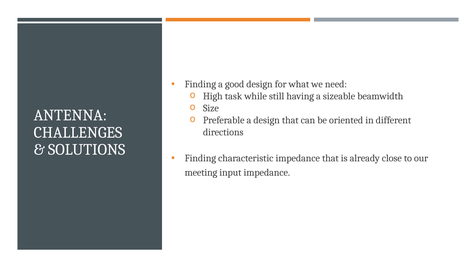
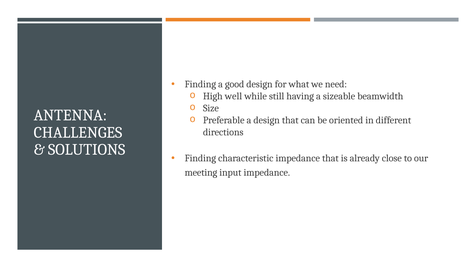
task: task -> well
